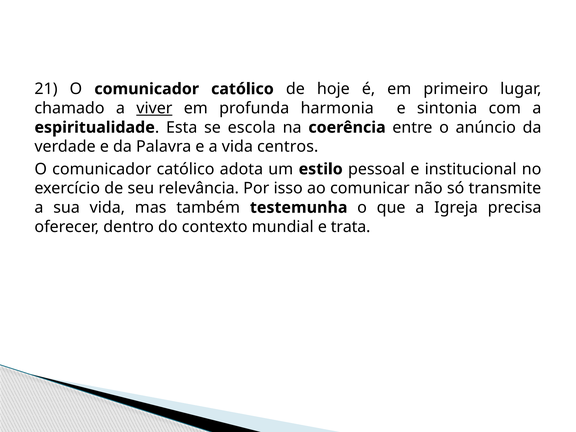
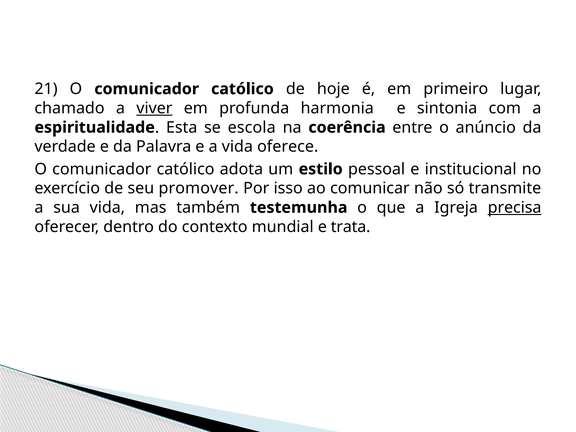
centros: centros -> oferece
relevância: relevância -> promover
precisa underline: none -> present
